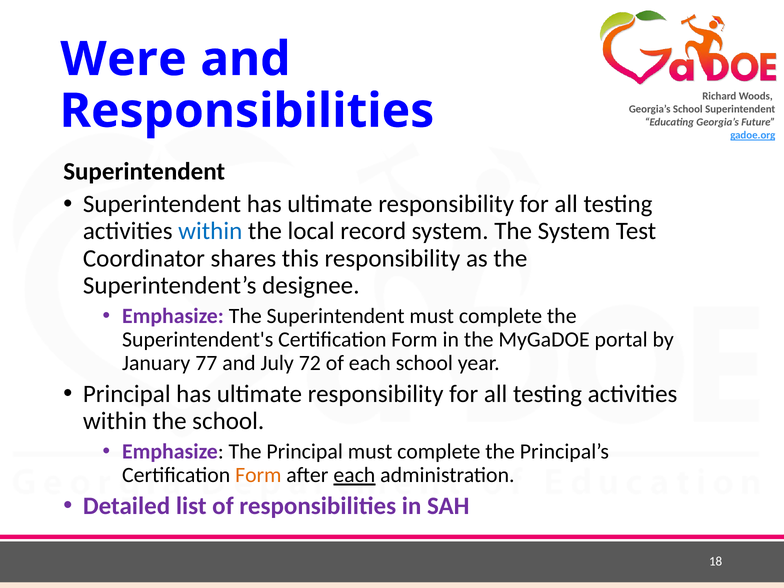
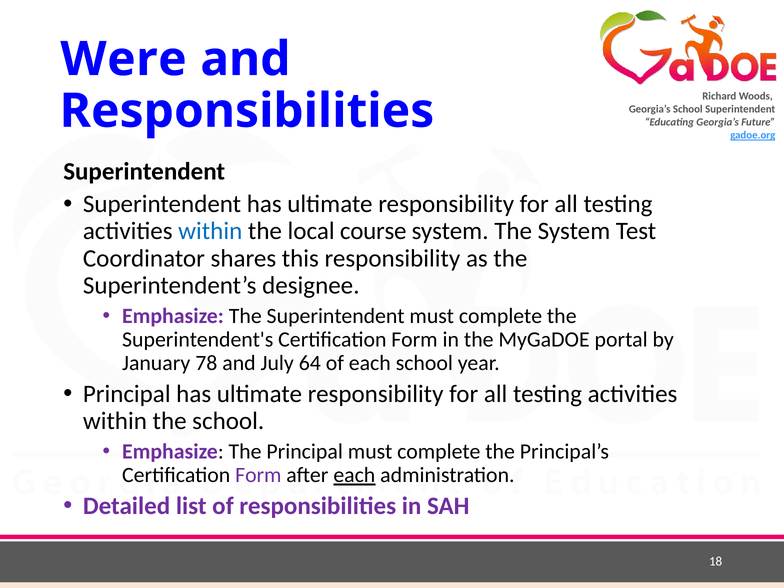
record: record -> course
77: 77 -> 78
72: 72 -> 64
Form at (258, 475) colour: orange -> purple
